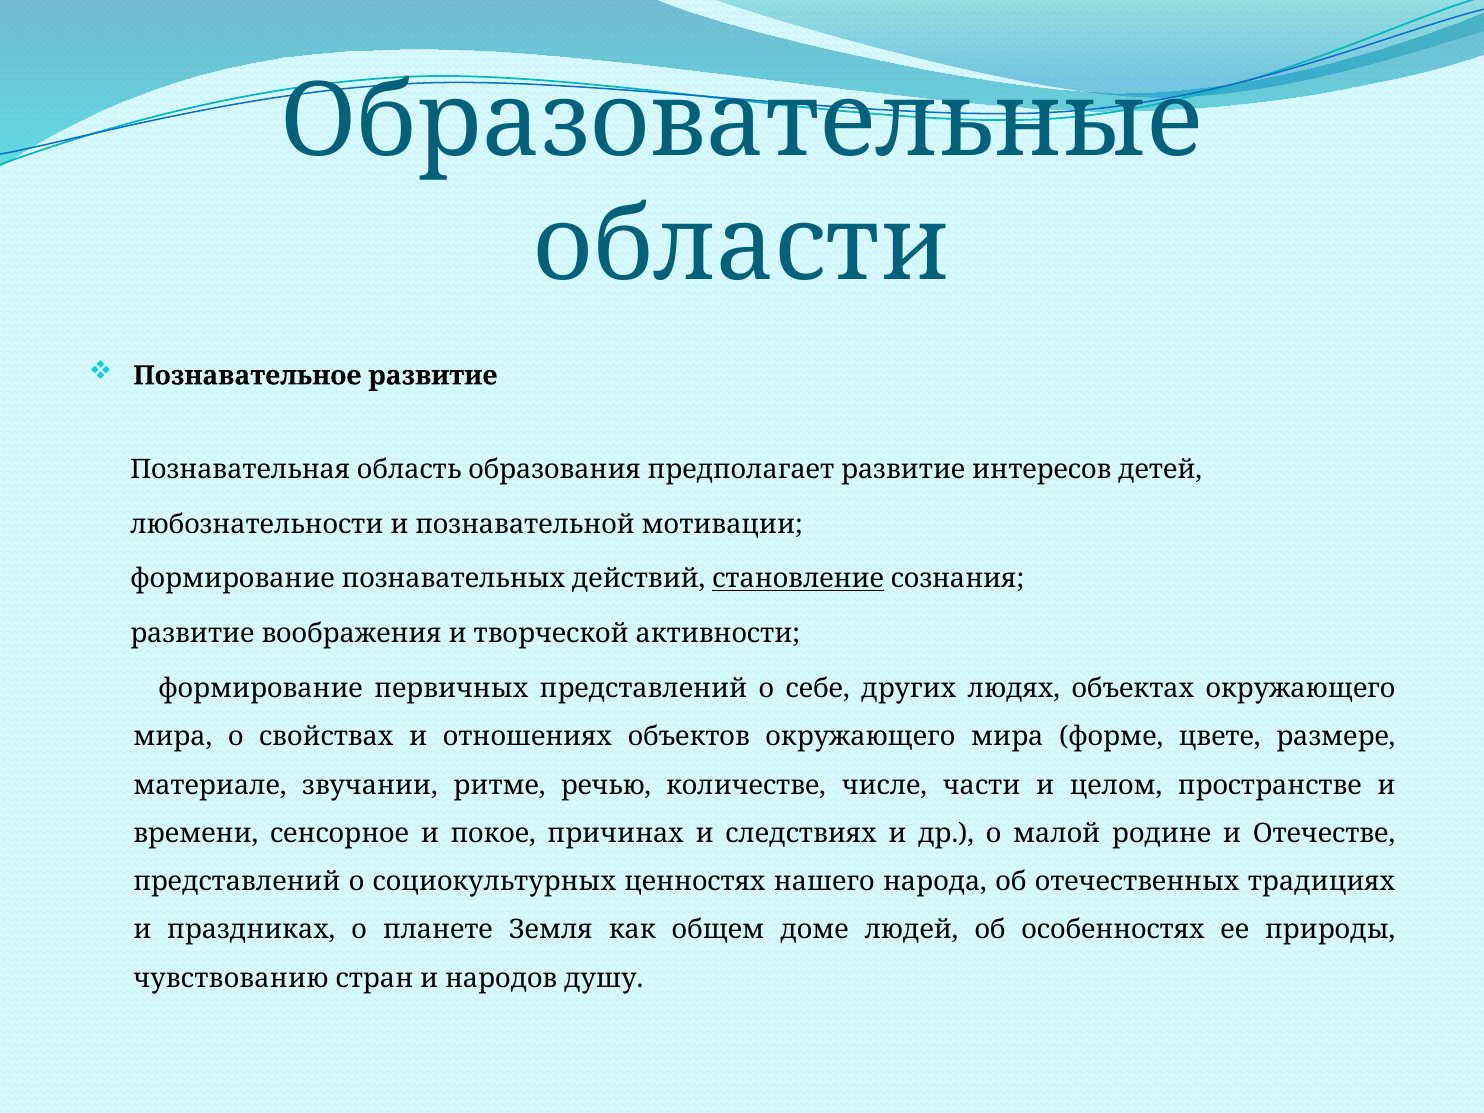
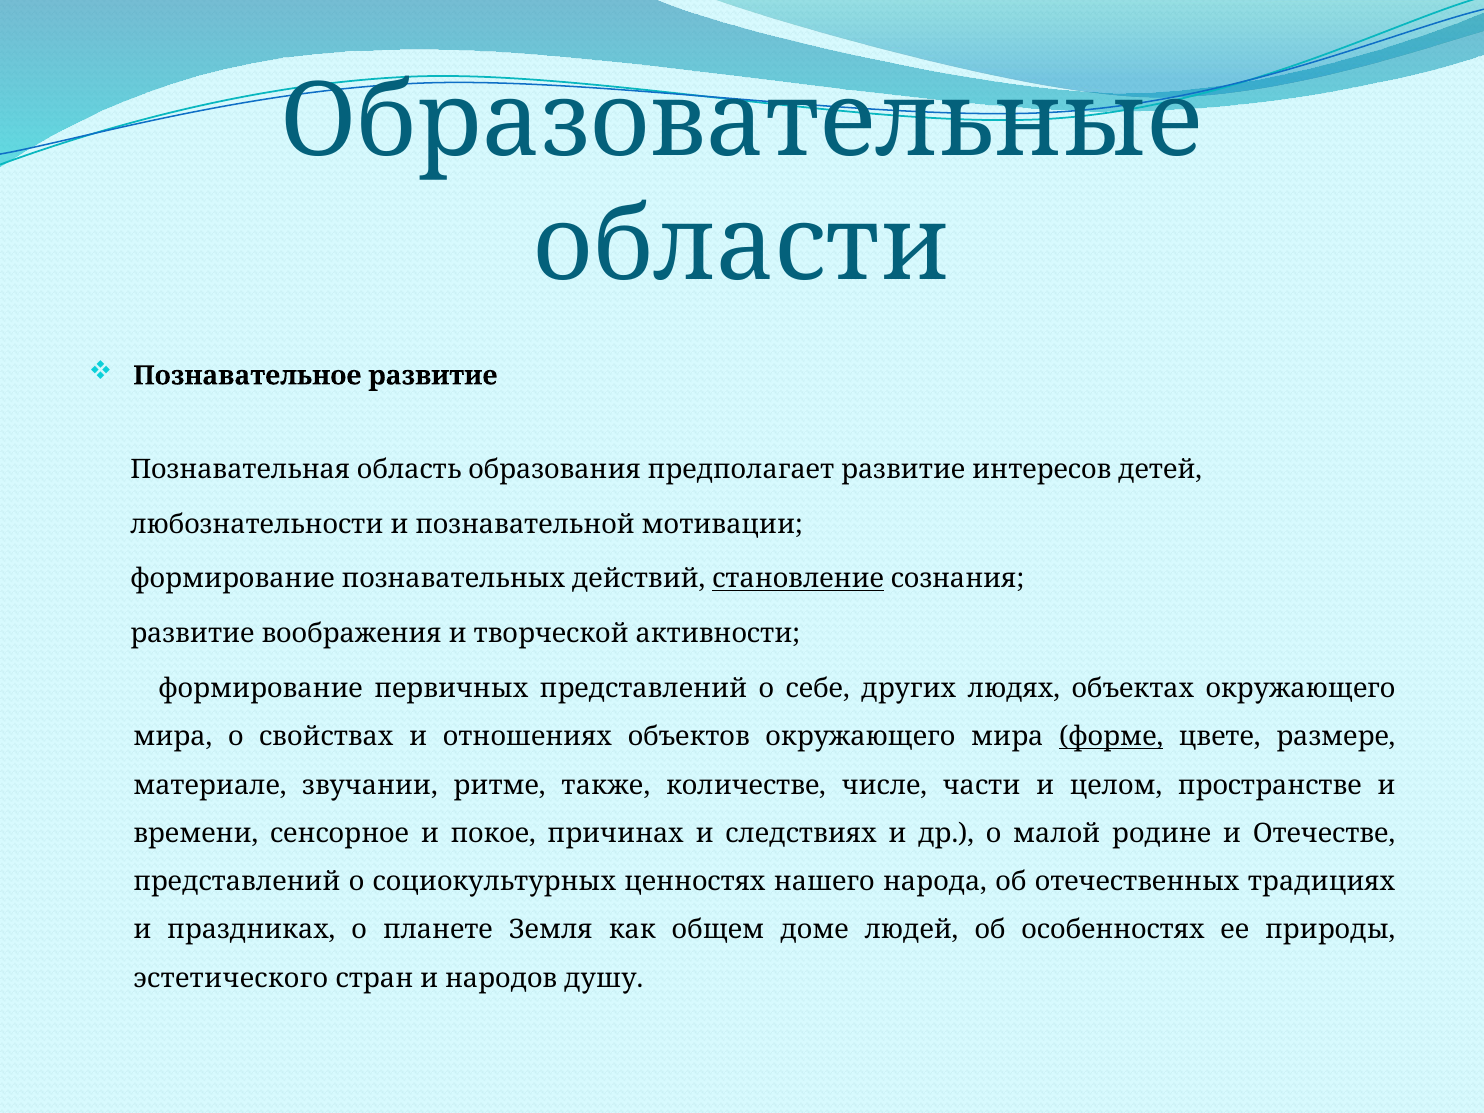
форме underline: none -> present
речью: речью -> также
чувствованию: чувствованию -> эстетического
